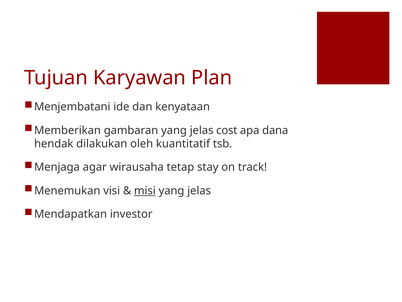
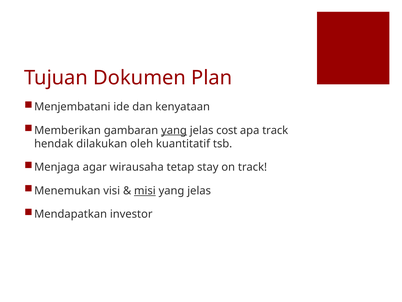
Karyawan: Karyawan -> Dokumen
yang at (174, 130) underline: none -> present
apa dana: dana -> track
